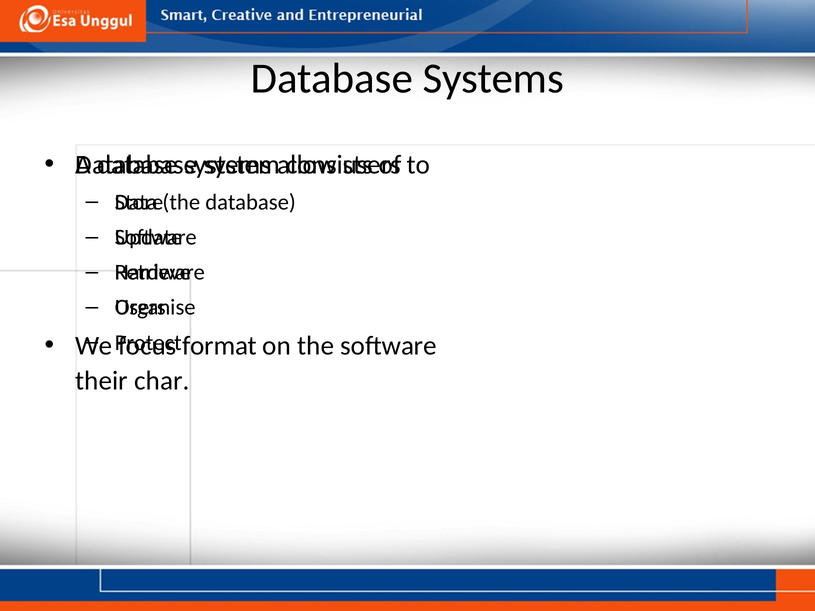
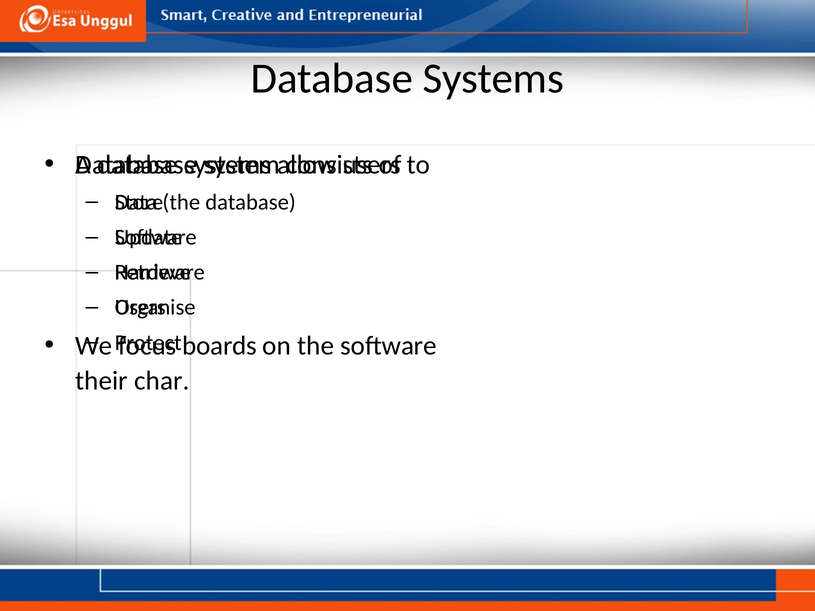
format: format -> boards
